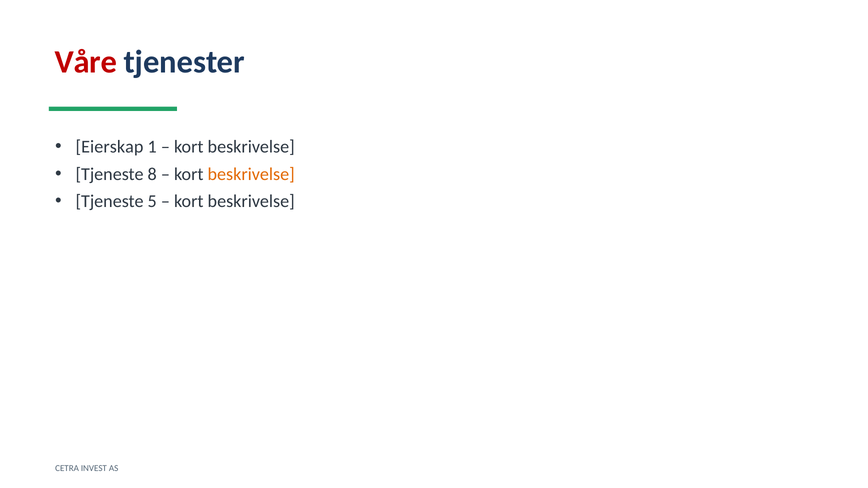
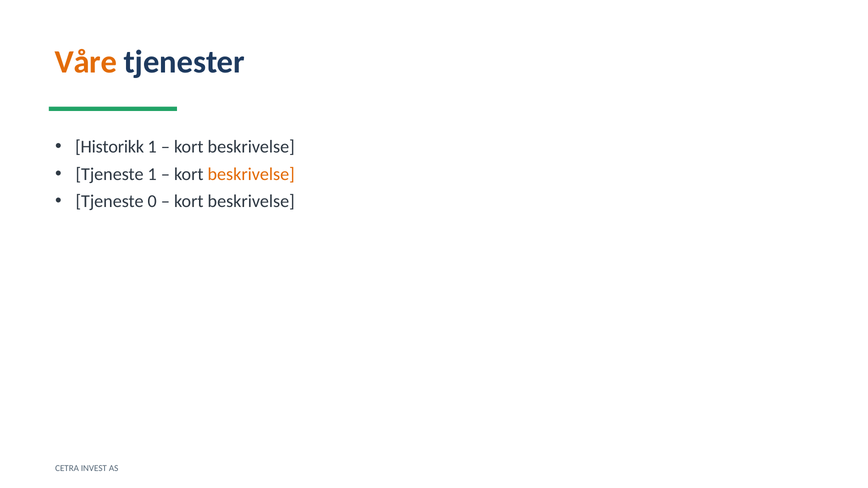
Våre colour: red -> orange
Eierskap: Eierskap -> Historikk
Tjeneste 8: 8 -> 1
5: 5 -> 0
